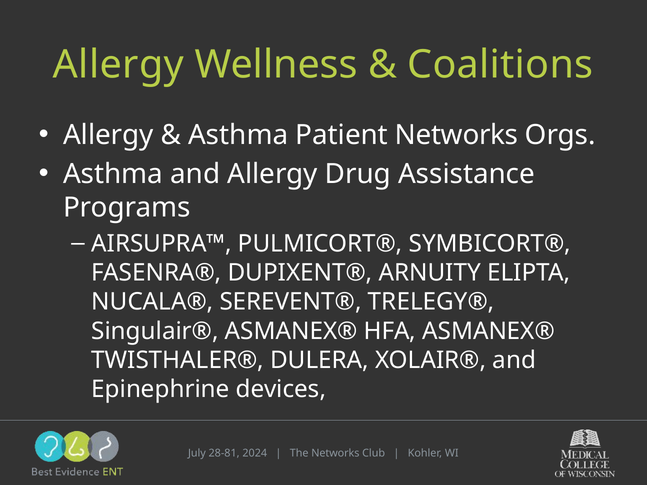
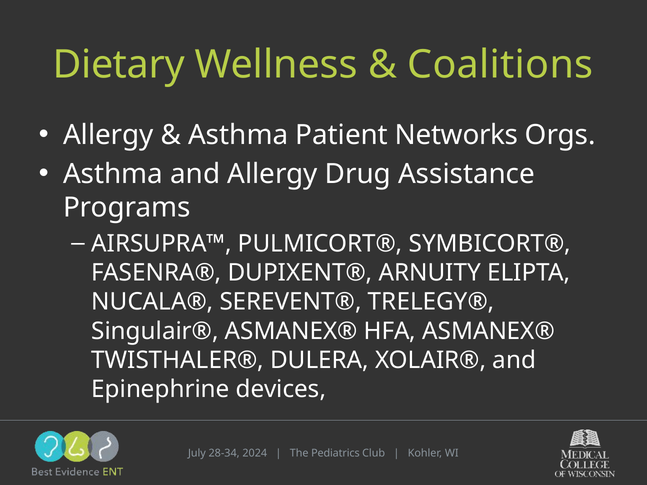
Allergy at (118, 65): Allergy -> Dietary
28-81: 28-81 -> 28-34
The Networks: Networks -> Pediatrics
